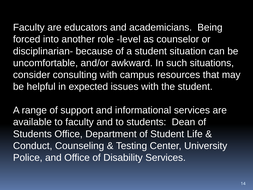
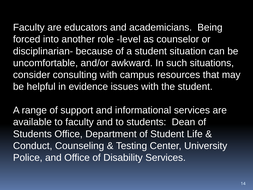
expected: expected -> evidence
